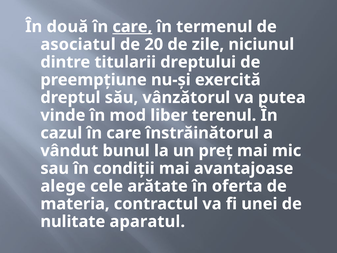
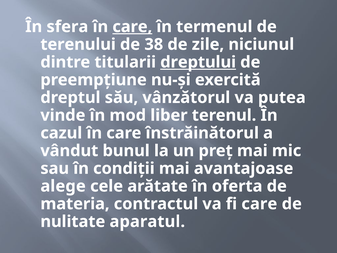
două: două -> sfera
asociatul: asociatul -> terenului
20: 20 -> 38
dreptului underline: none -> present
fi unei: unei -> care
